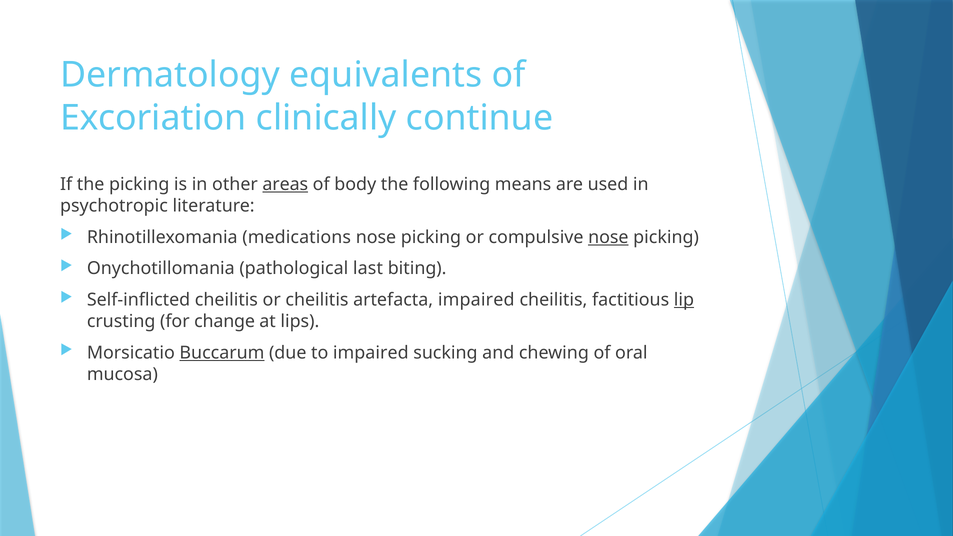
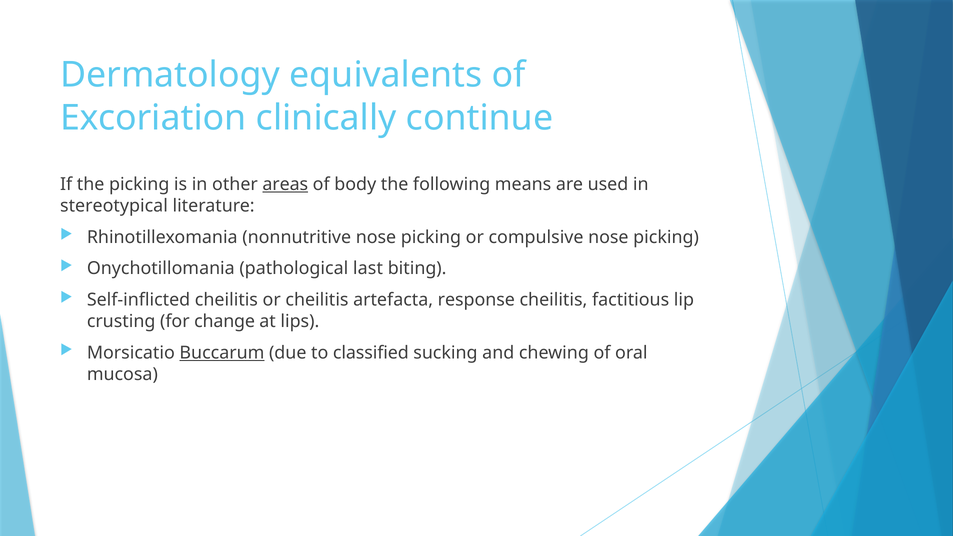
psychotropic: psychotropic -> stereotypical
medications: medications -> nonnutritive
nose at (608, 237) underline: present -> none
artefacta impaired: impaired -> response
lip underline: present -> none
to impaired: impaired -> classified
